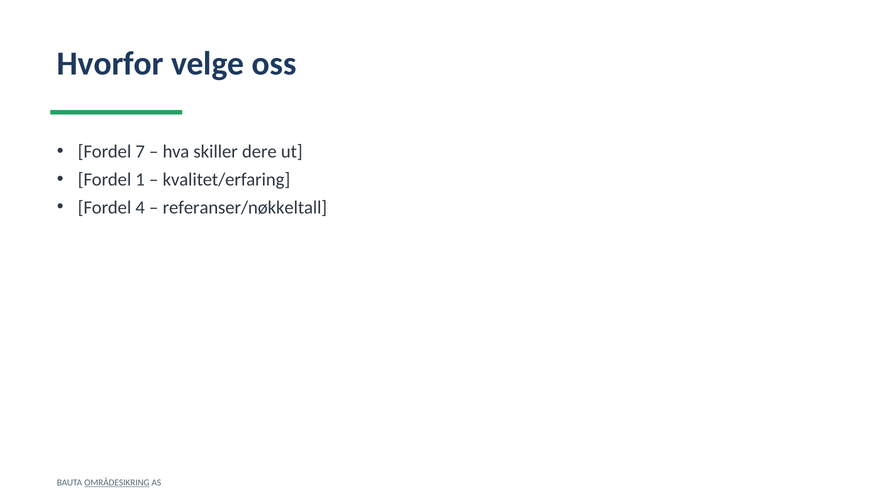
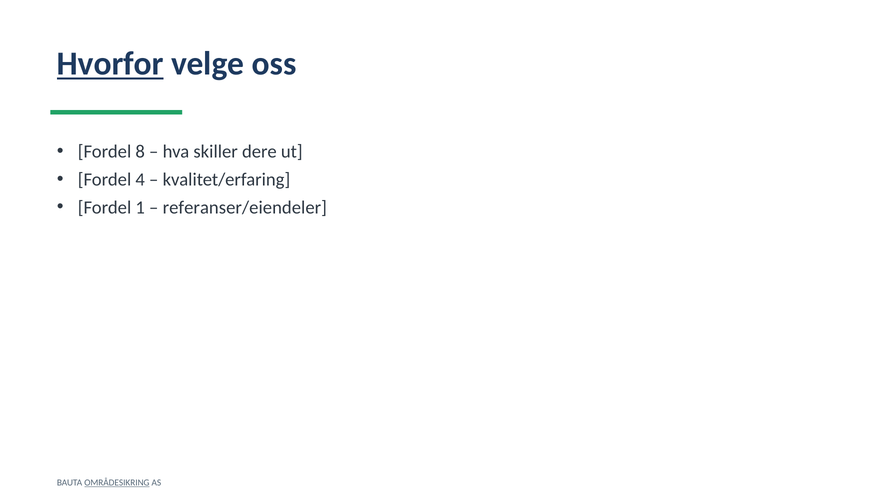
Hvorfor underline: none -> present
7: 7 -> 8
1: 1 -> 4
4: 4 -> 1
referanser/nøkkeltall: referanser/nøkkeltall -> referanser/eiendeler
